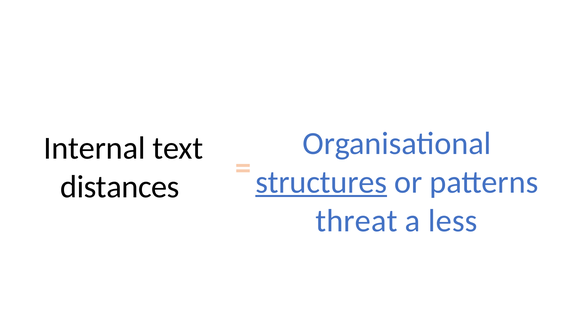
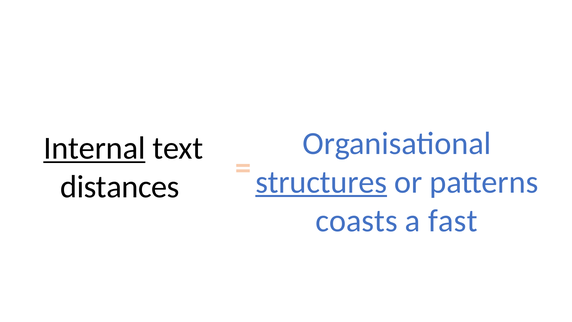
Internal underline: none -> present
threat: threat -> coasts
less: less -> fast
